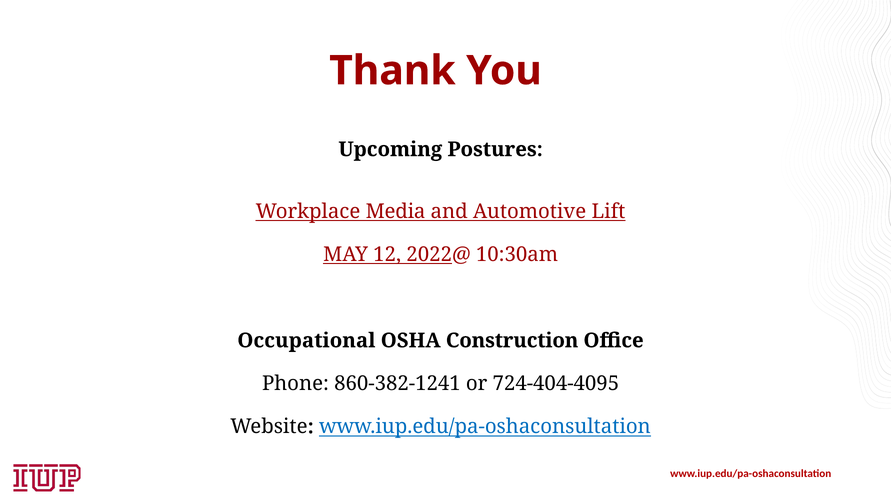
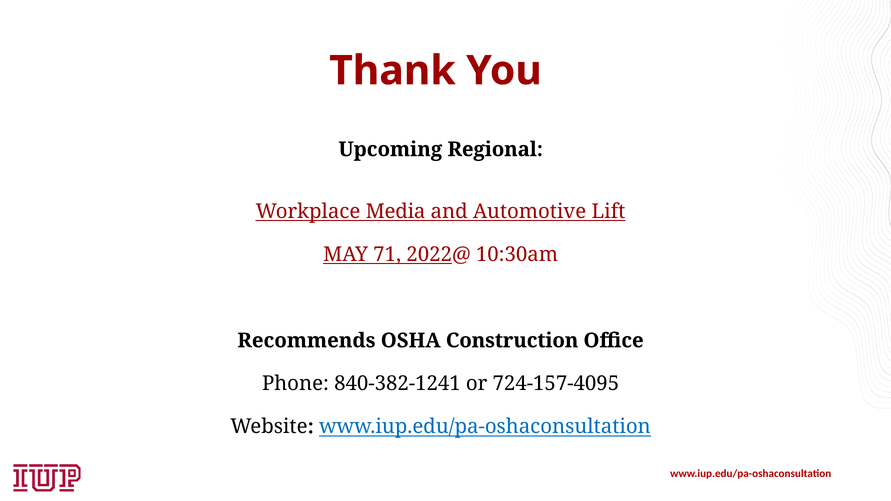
Postures: Postures -> Regional
12: 12 -> 71
Occupational: Occupational -> Recommends
860-382-1241: 860-382-1241 -> 840-382-1241
724-404-4095: 724-404-4095 -> 724-157-4095
